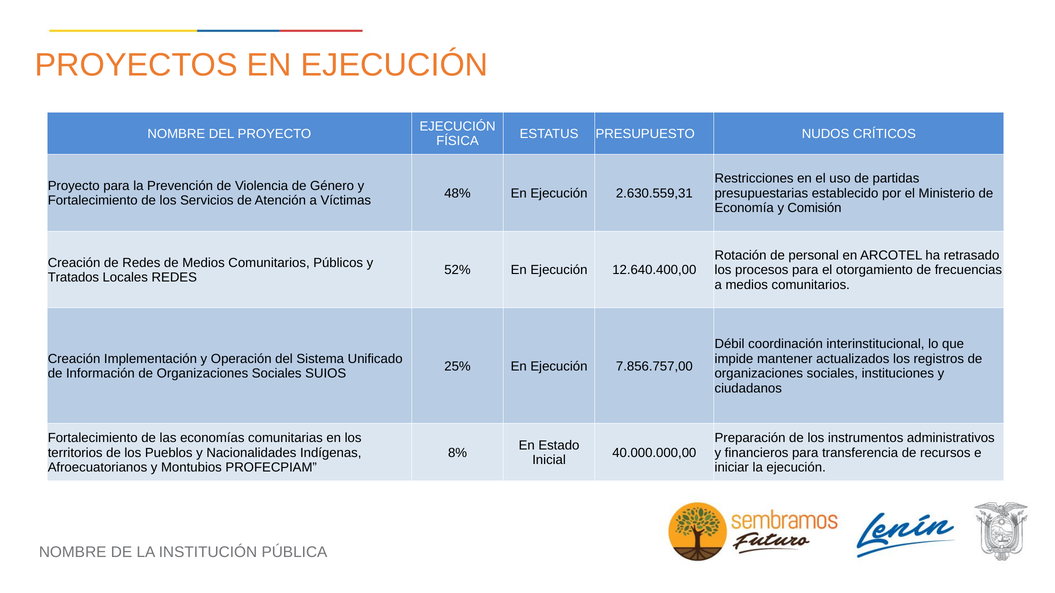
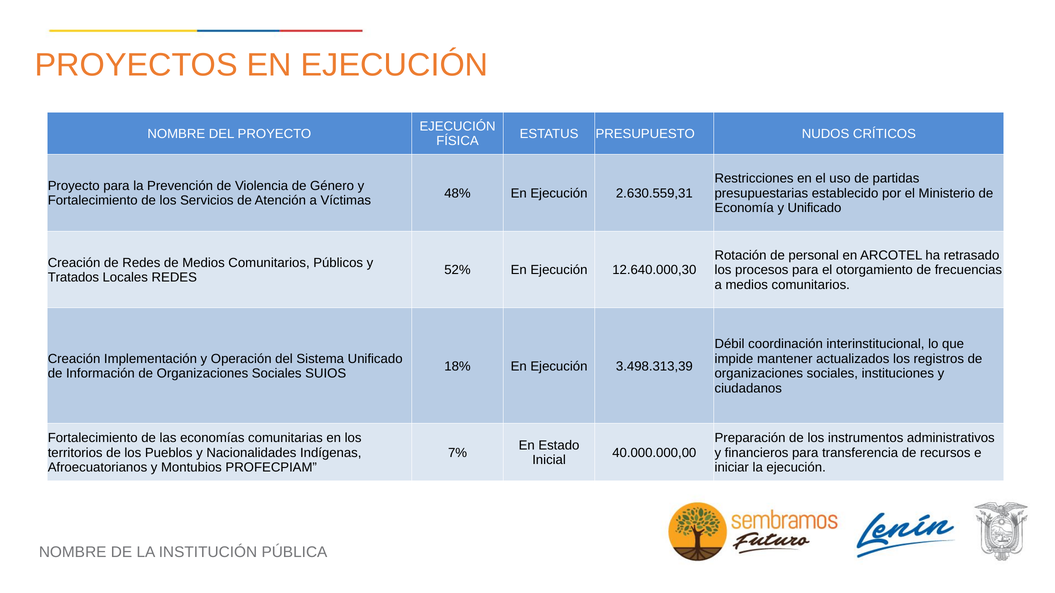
y Comisión: Comisión -> Unificado
12.640.400,00: 12.640.400,00 -> 12.640.000,30
25%: 25% -> 18%
7.856.757,00: 7.856.757,00 -> 3.498.313,39
8%: 8% -> 7%
